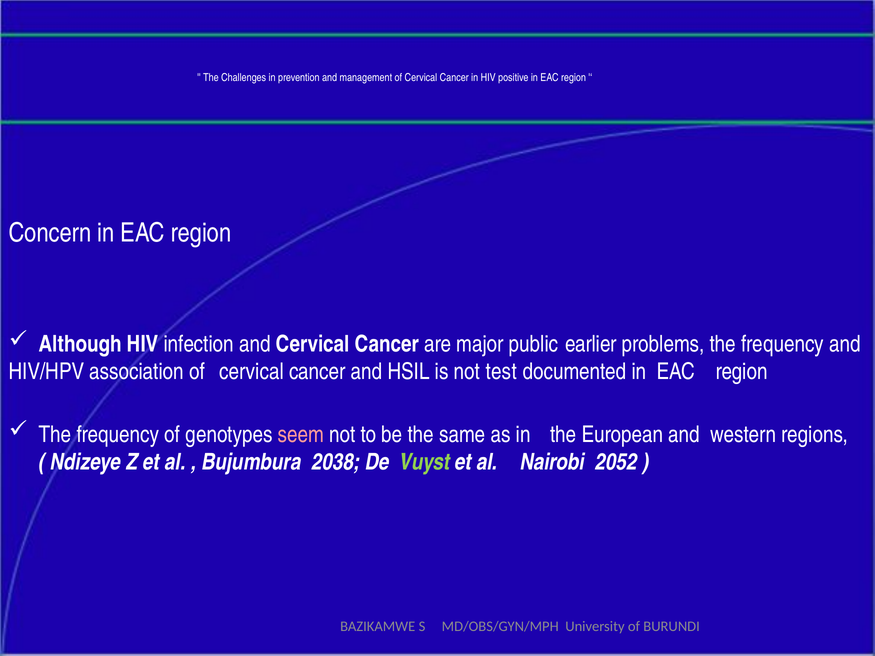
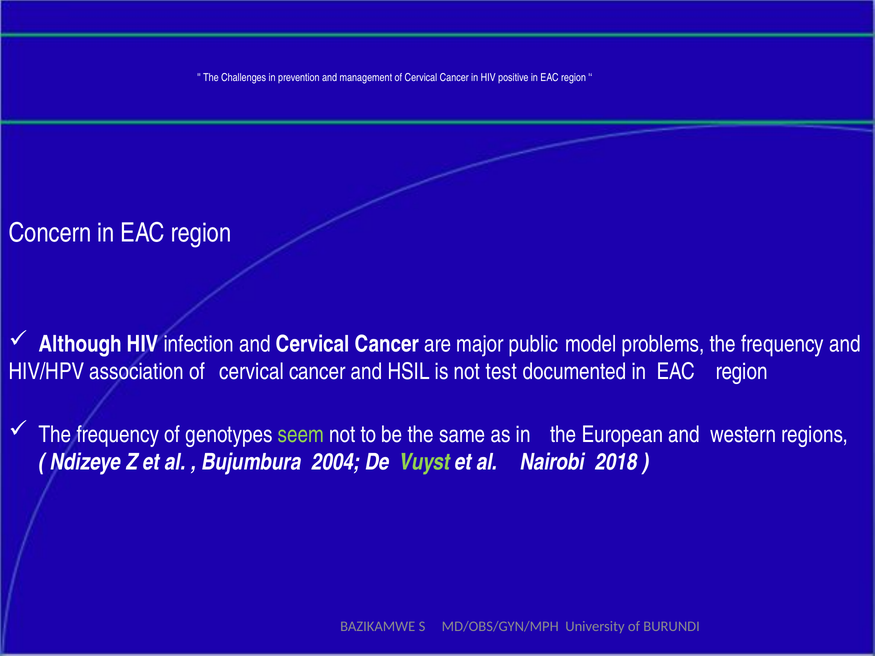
earlier: earlier -> model
seem colour: pink -> light green
2038: 2038 -> 2004
2052: 2052 -> 2018
